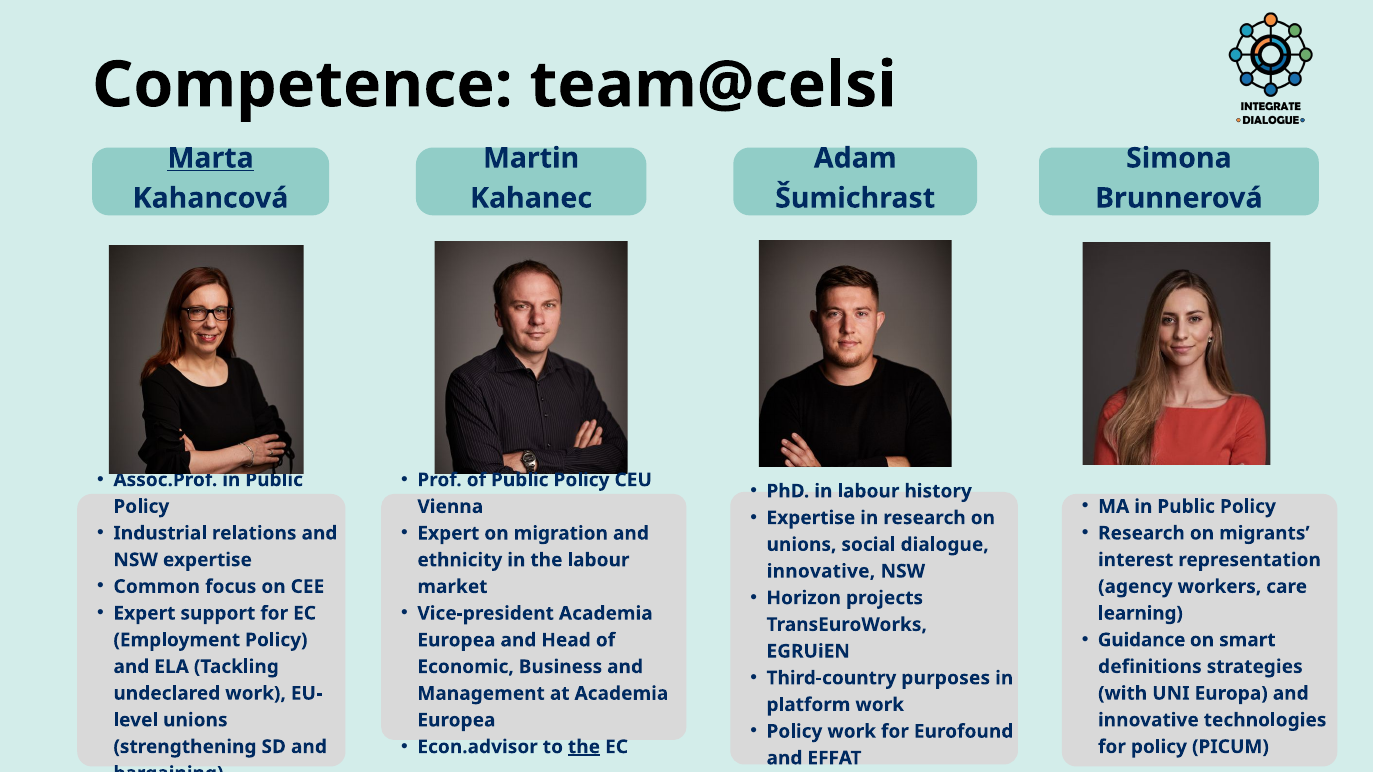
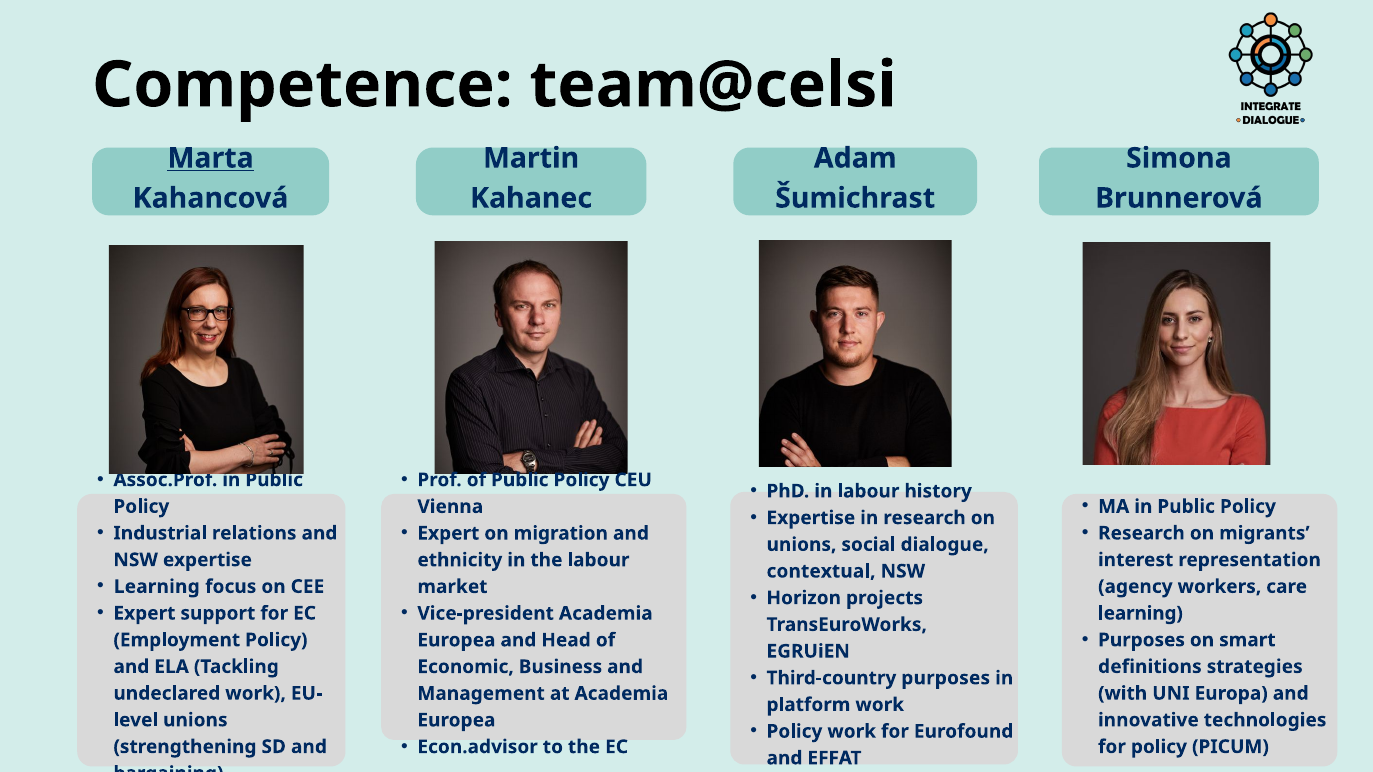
innovative at (821, 571): innovative -> contextual
Common at (157, 587): Common -> Learning
Guidance at (1142, 640): Guidance -> Purposes
the at (584, 747) underline: present -> none
